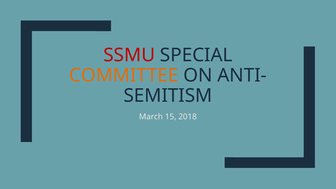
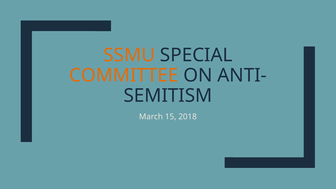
SSMU colour: red -> orange
